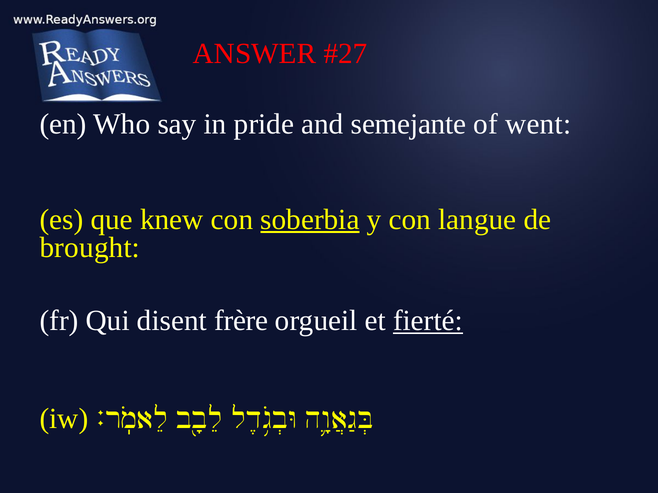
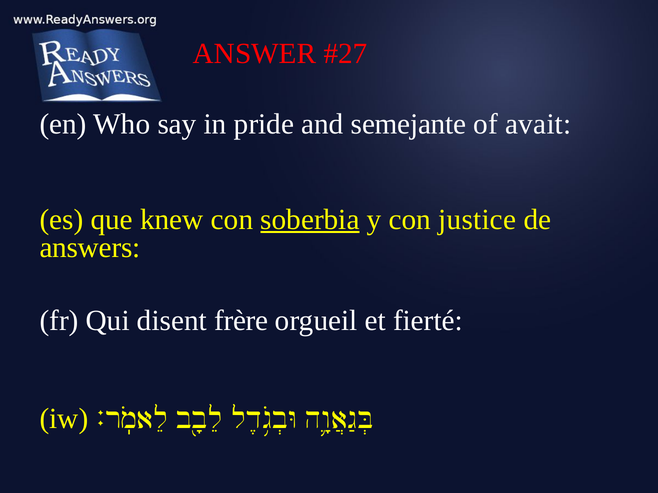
went: went -> avait
langue: langue -> justice
brought: brought -> answers
fierté underline: present -> none
